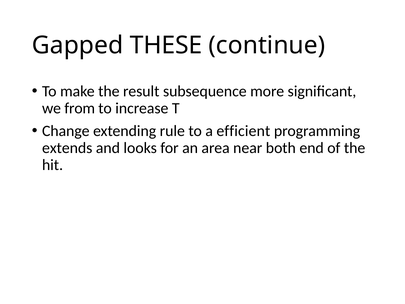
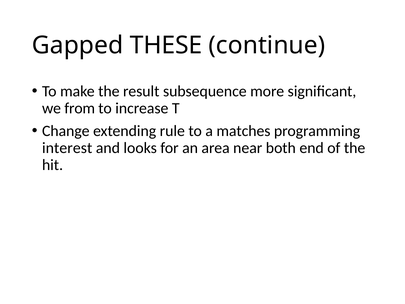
efficient: efficient -> matches
extends: extends -> interest
